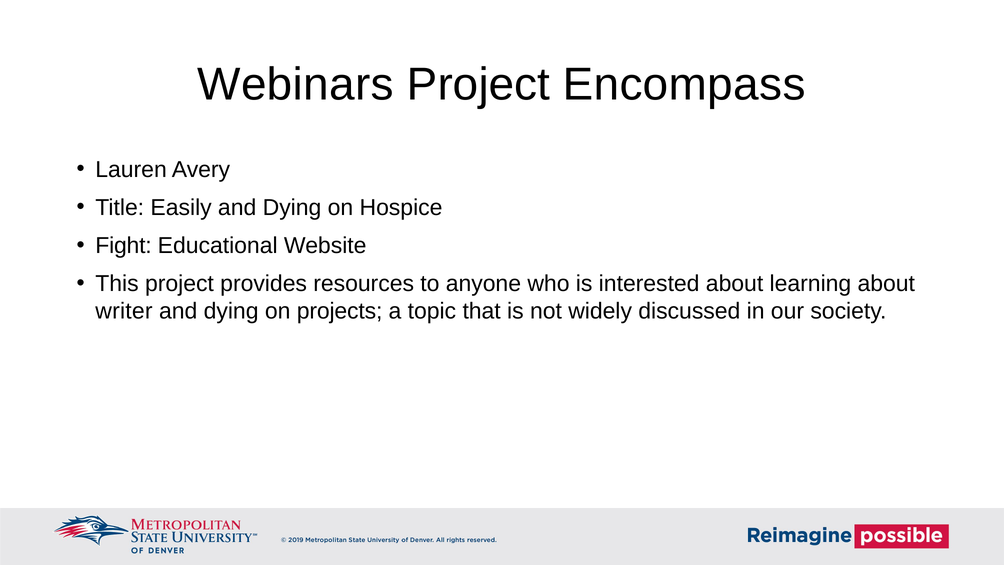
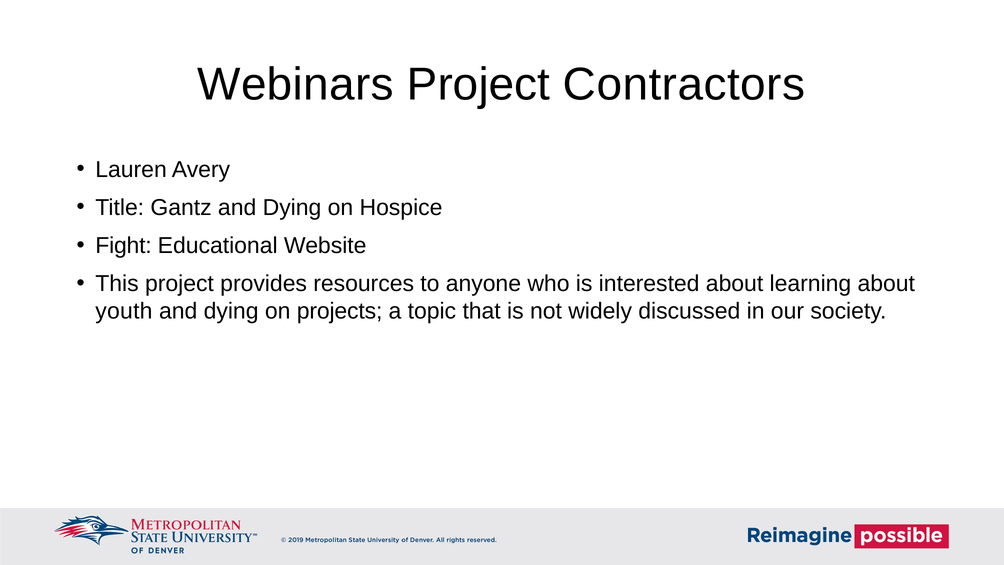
Encompass: Encompass -> Contractors
Easily: Easily -> Gantz
writer: writer -> youth
